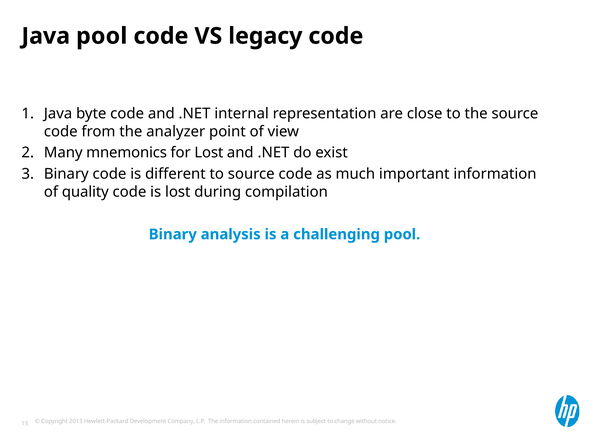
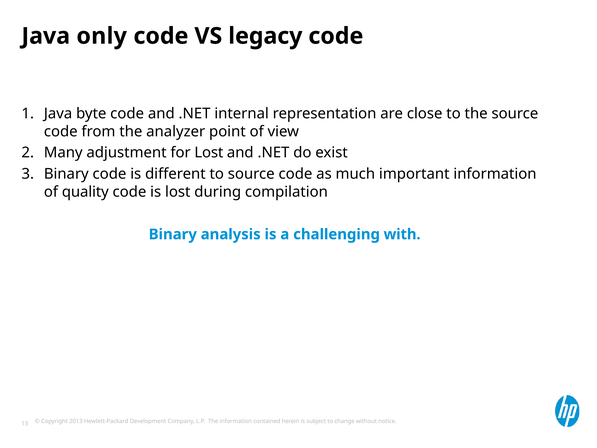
Java pool: pool -> only
mnemonics: mnemonics -> adjustment
challenging pool: pool -> with
